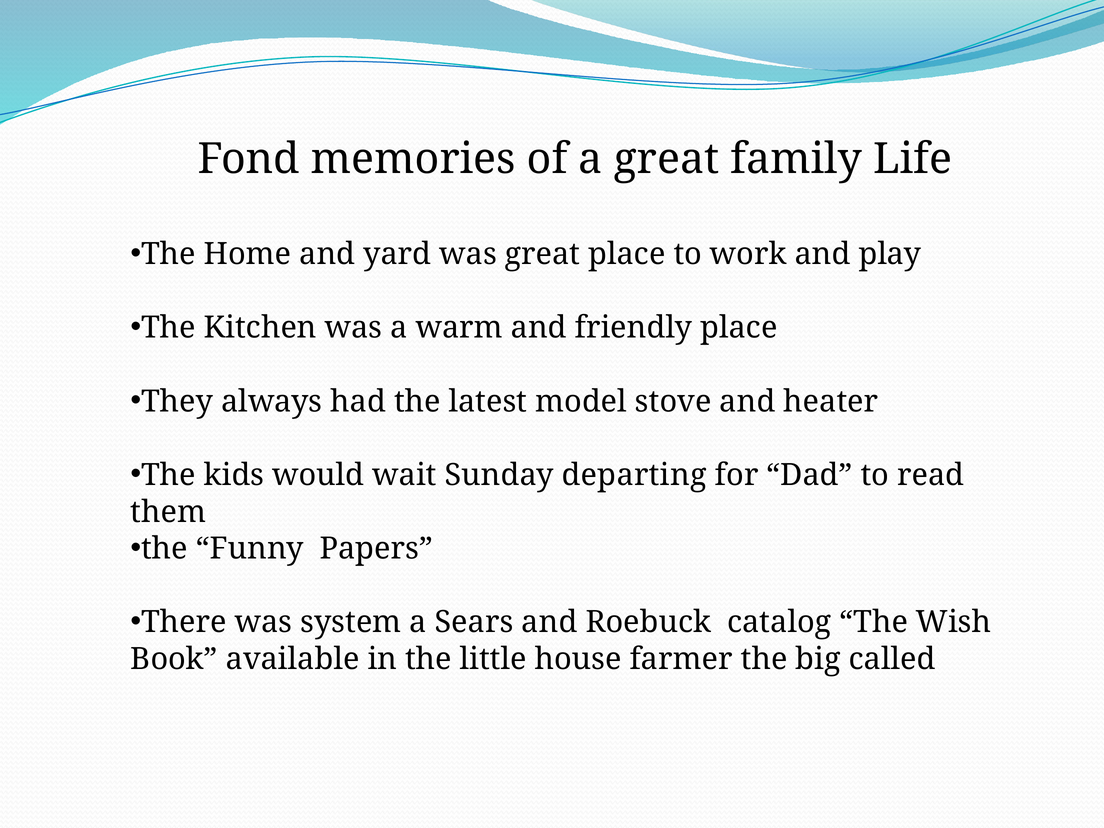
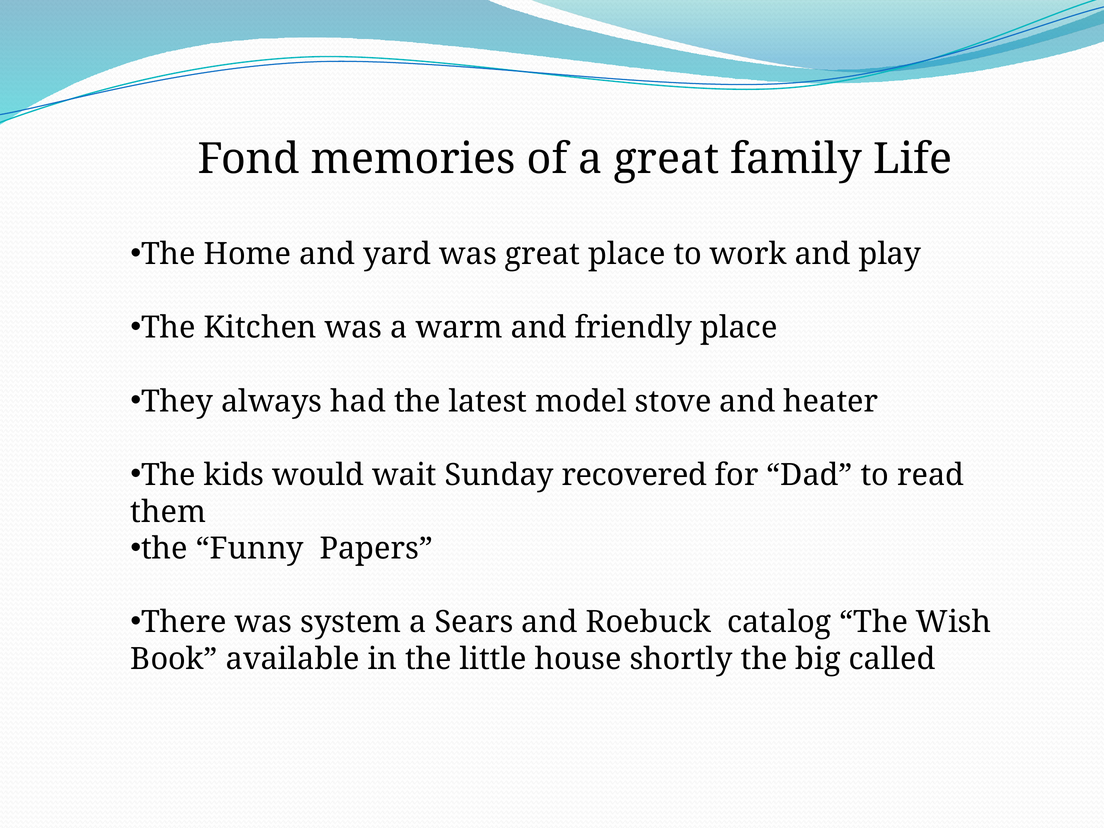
departing: departing -> recovered
farmer: farmer -> shortly
